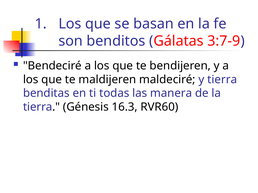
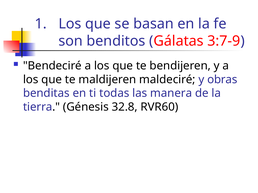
y tierra: tierra -> obras
16.3: 16.3 -> 32.8
